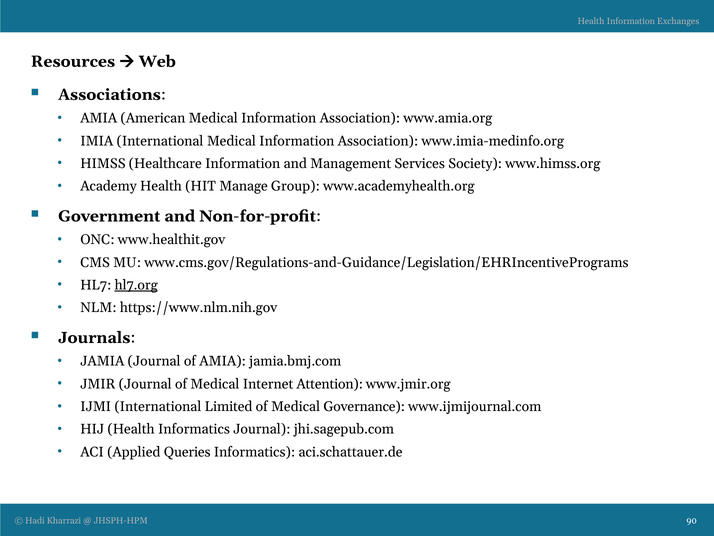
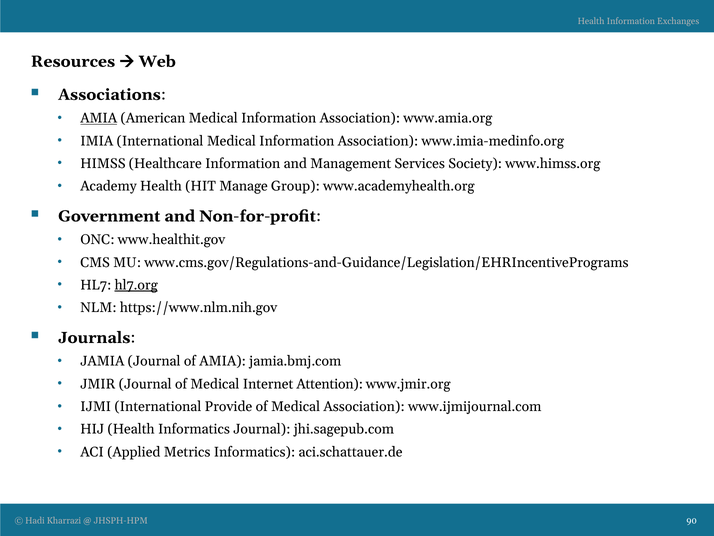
AMIA at (99, 118) underline: none -> present
Limited: Limited -> Provide
Medical Governance: Governance -> Association
Queries: Queries -> Metrics
